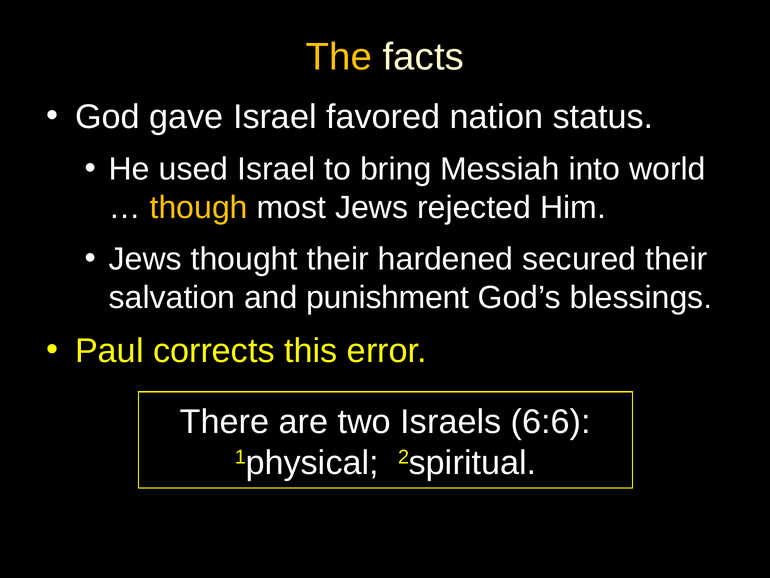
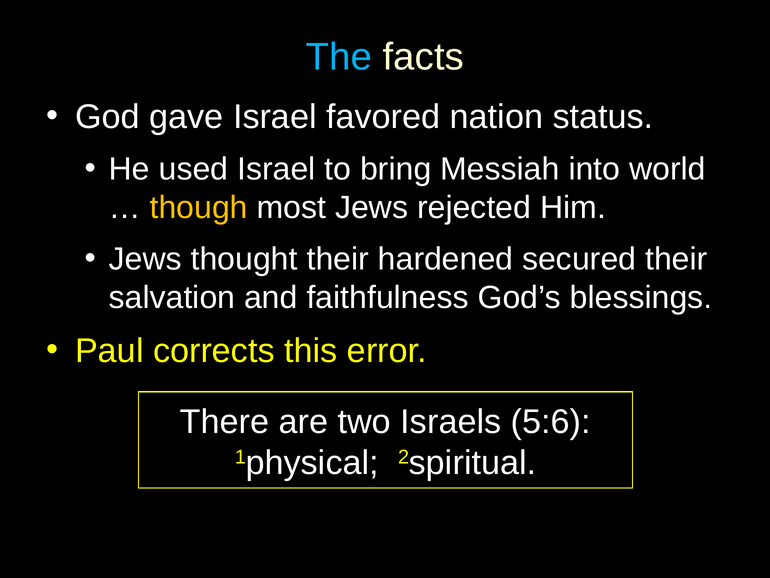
The colour: yellow -> light blue
punishment: punishment -> faithfulness
6:6: 6:6 -> 5:6
